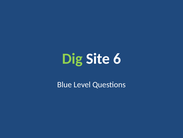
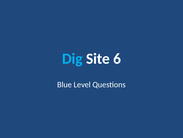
Dig colour: light green -> light blue
